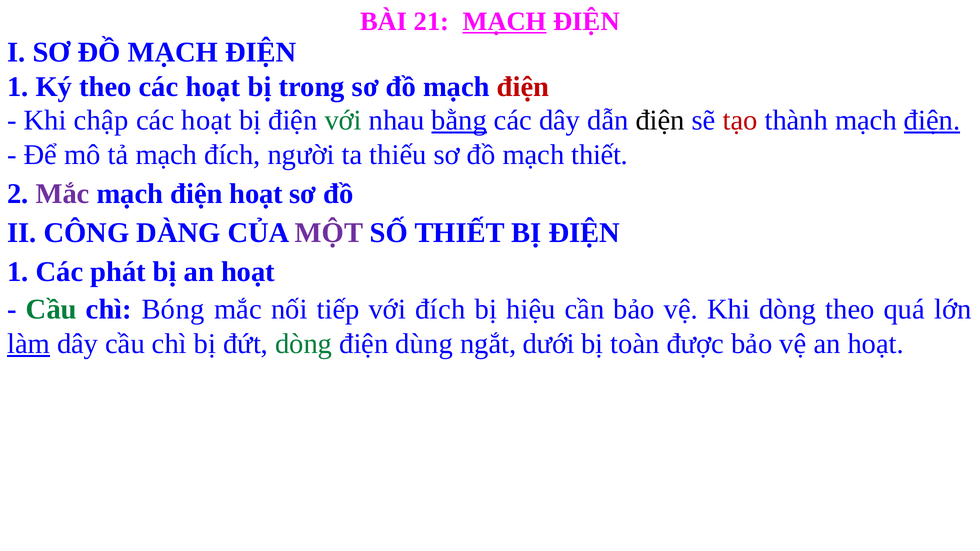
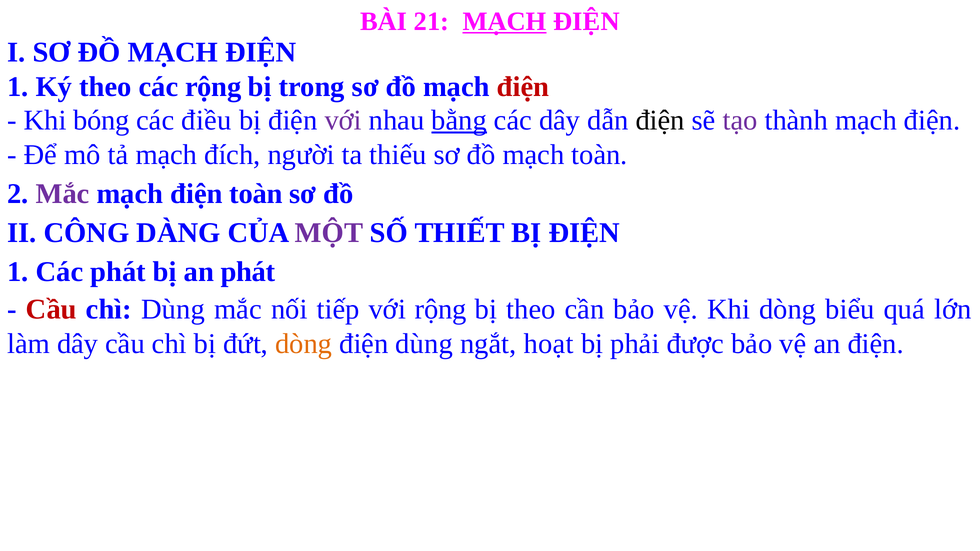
hoạt at (213, 87): hoạt -> rộng
chập: chập -> bóng
hoạt at (206, 120): hoạt -> điều
với at (343, 120) colour: green -> purple
tạo colour: red -> purple
điện at (932, 120) underline: present -> none
mạch thiết: thiết -> toàn
điện hoạt: hoạt -> toàn
bị an hoạt: hoạt -> phát
Cầu at (51, 310) colour: green -> red
chì Bóng: Bóng -> Dùng
với đích: đích -> rộng
bị hiệu: hiệu -> theo
dòng theo: theo -> biểu
làm underline: present -> none
dòng at (304, 344) colour: green -> orange
dưới: dưới -> hoạt
toàn: toàn -> phải
vệ an hoạt: hoạt -> điện
